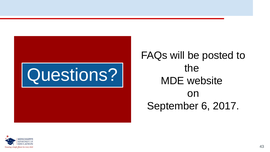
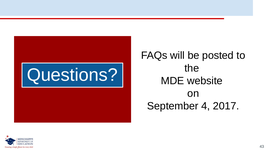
6: 6 -> 4
